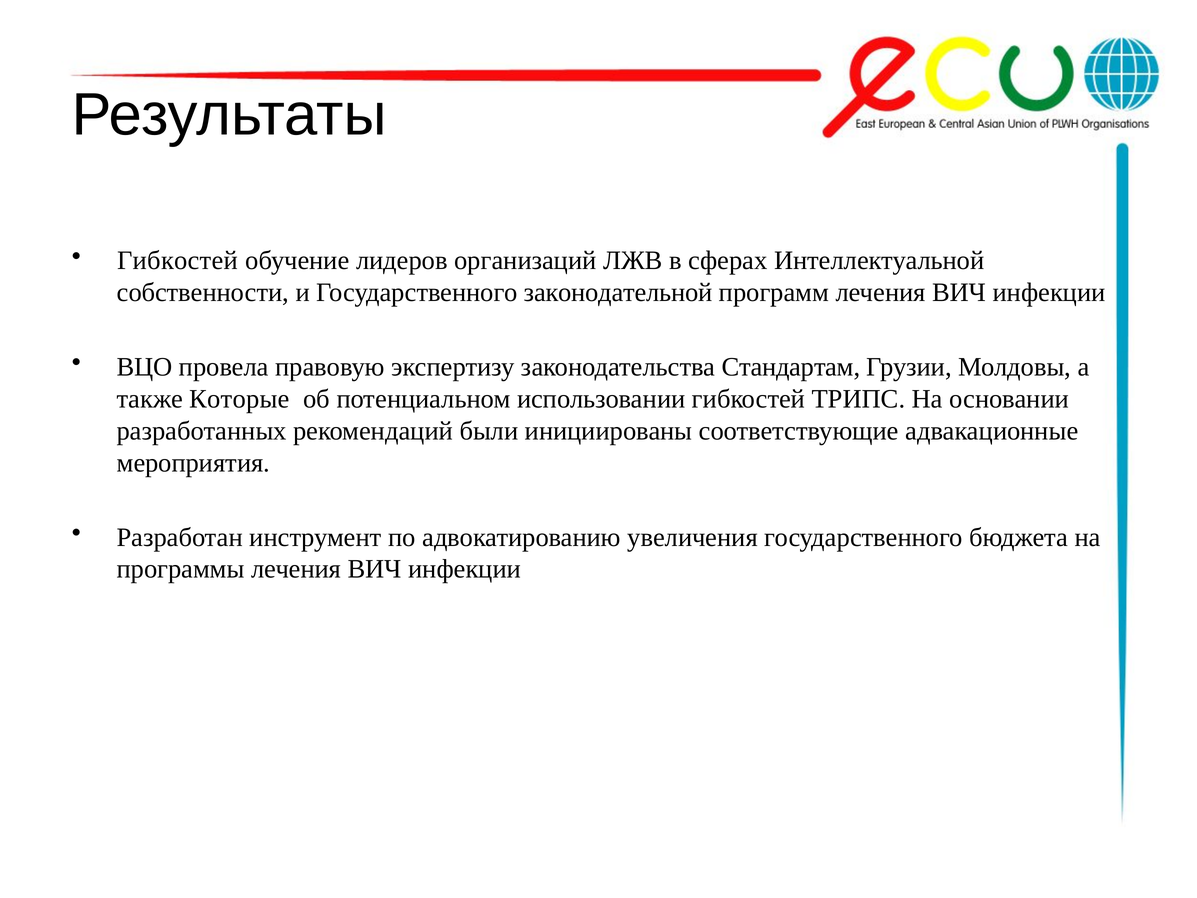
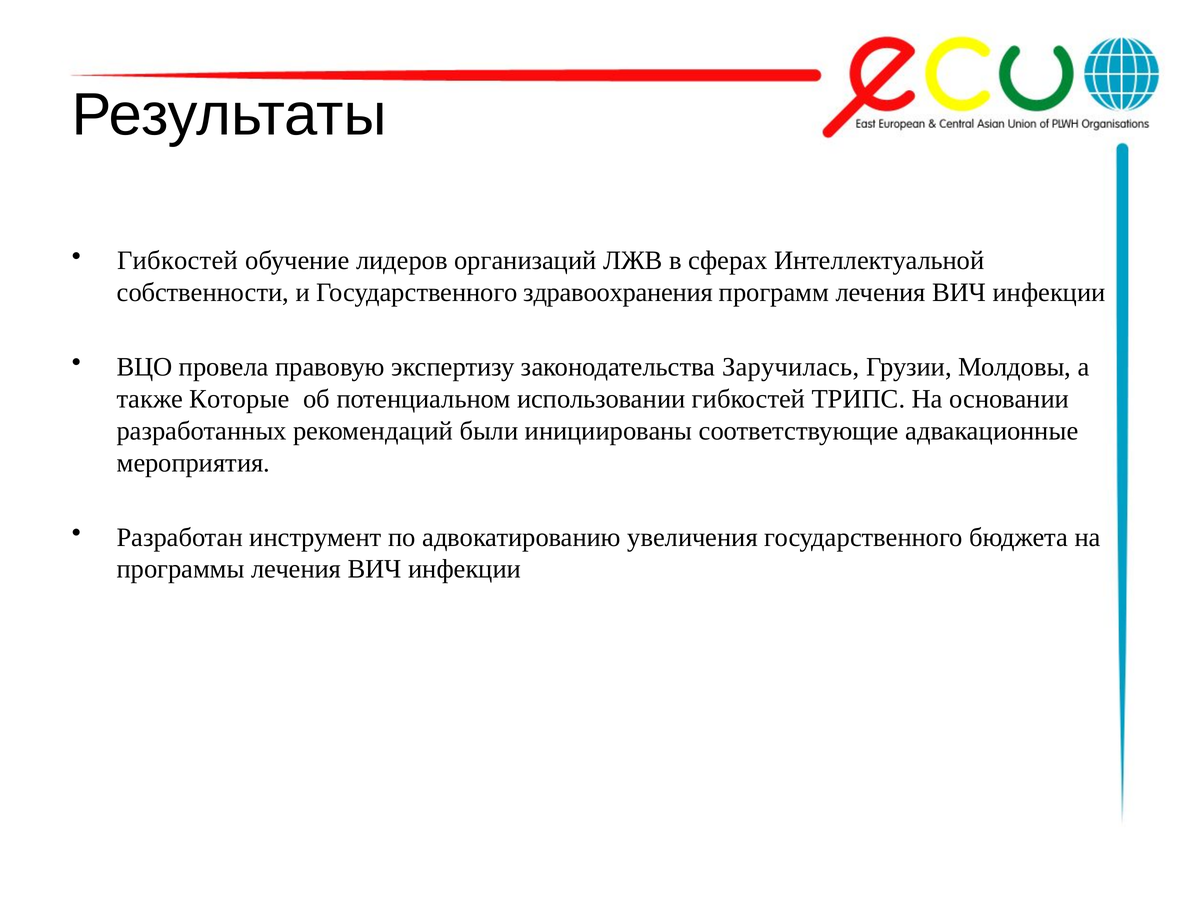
законодательной: законодательной -> здравоохранения
Стандартам: Стандартам -> Заручилась
